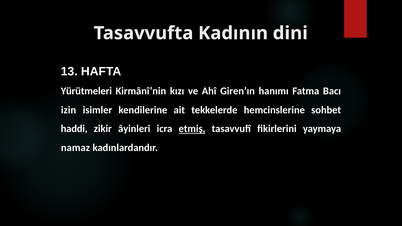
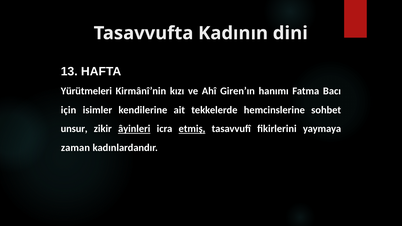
izin: izin -> için
haddi: haddi -> unsur
âyinleri underline: none -> present
namaz: namaz -> zaman
